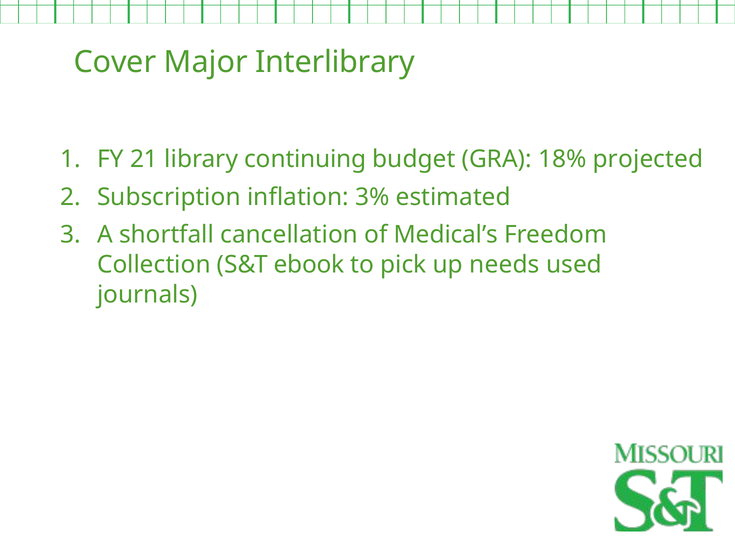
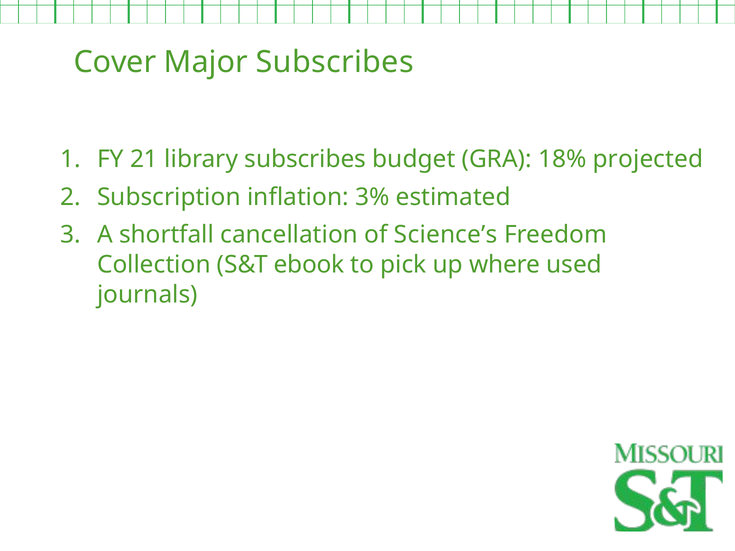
Major Interlibrary: Interlibrary -> Subscribes
library continuing: continuing -> subscribes
Medical’s: Medical’s -> Science’s
needs: needs -> where
